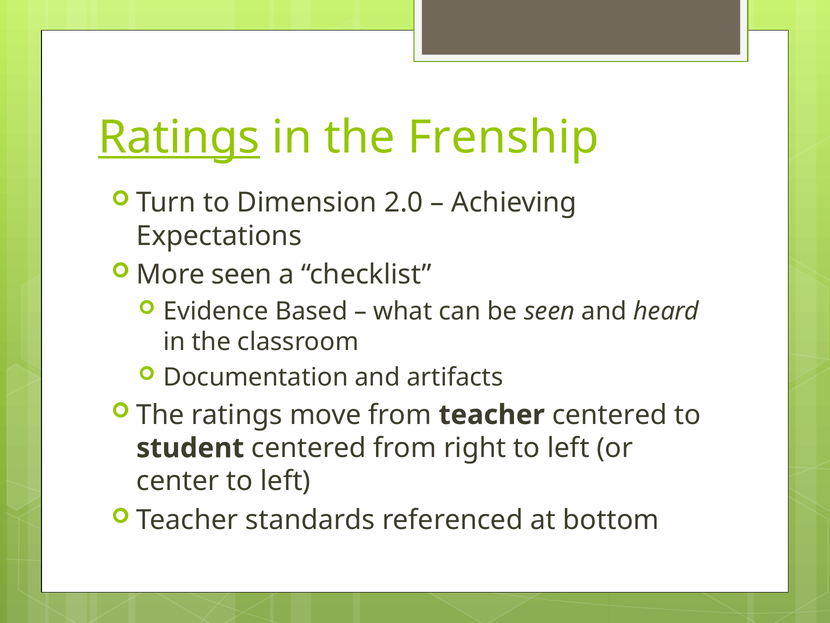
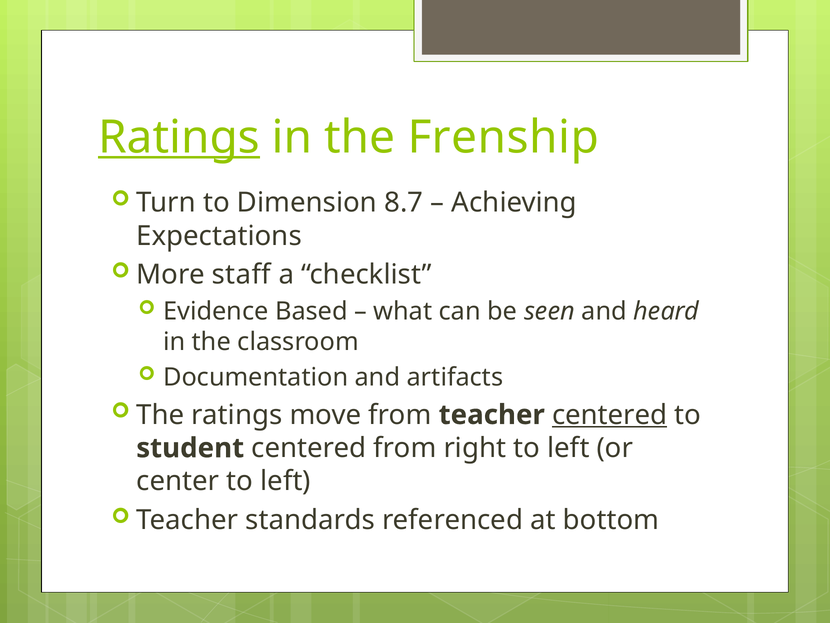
2.0: 2.0 -> 8.7
More seen: seen -> staff
centered at (610, 415) underline: none -> present
